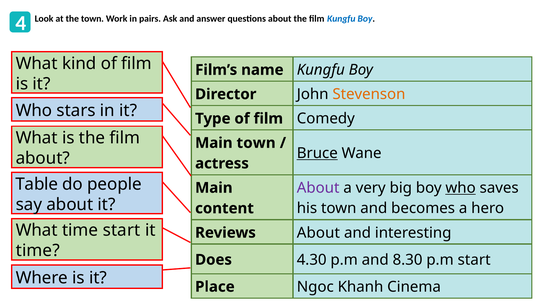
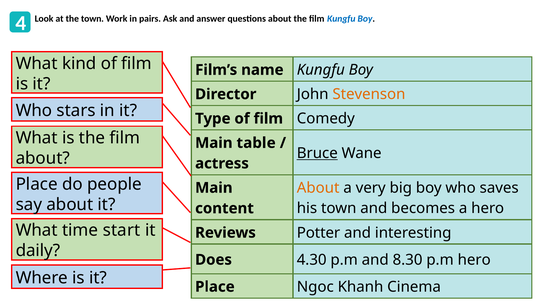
Main town: town -> table
Table at (37, 184): Table -> Place
About at (318, 188) colour: purple -> orange
who at (461, 188) underline: present -> none
Reviews About: About -> Potter
time at (38, 251): time -> daily
p.m start: start -> hero
